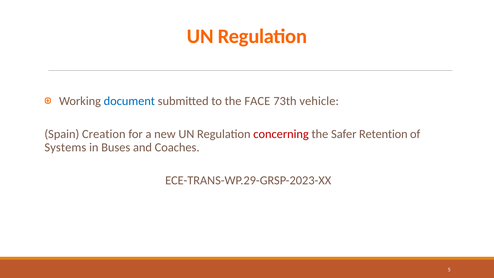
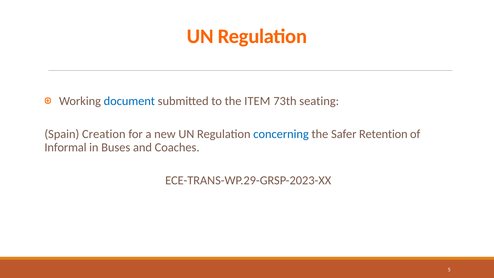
FACE: FACE -> ITEM
vehicle: vehicle -> seating
concerning colour: red -> blue
Systems: Systems -> Informal
